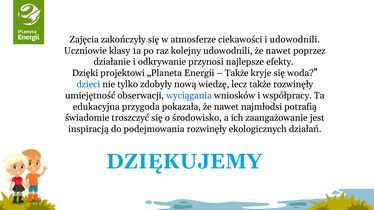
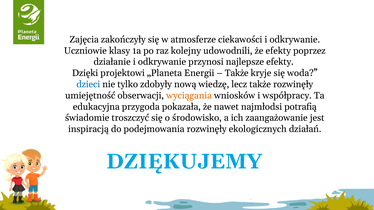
ciekawości i udowodnili: udowodnili -> odkrywanie
udowodnili że nawet: nawet -> efekty
wyciągania colour: blue -> orange
